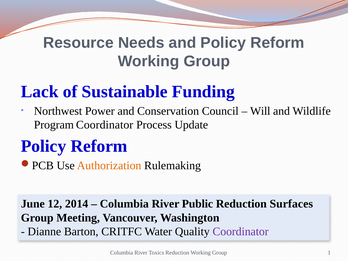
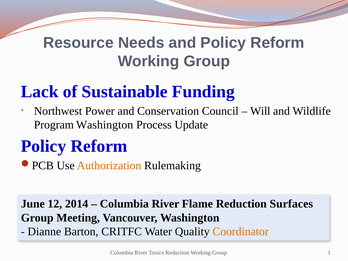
Program Coordinator: Coordinator -> Washington
Public: Public -> Flame
Coordinator at (241, 232) colour: purple -> orange
